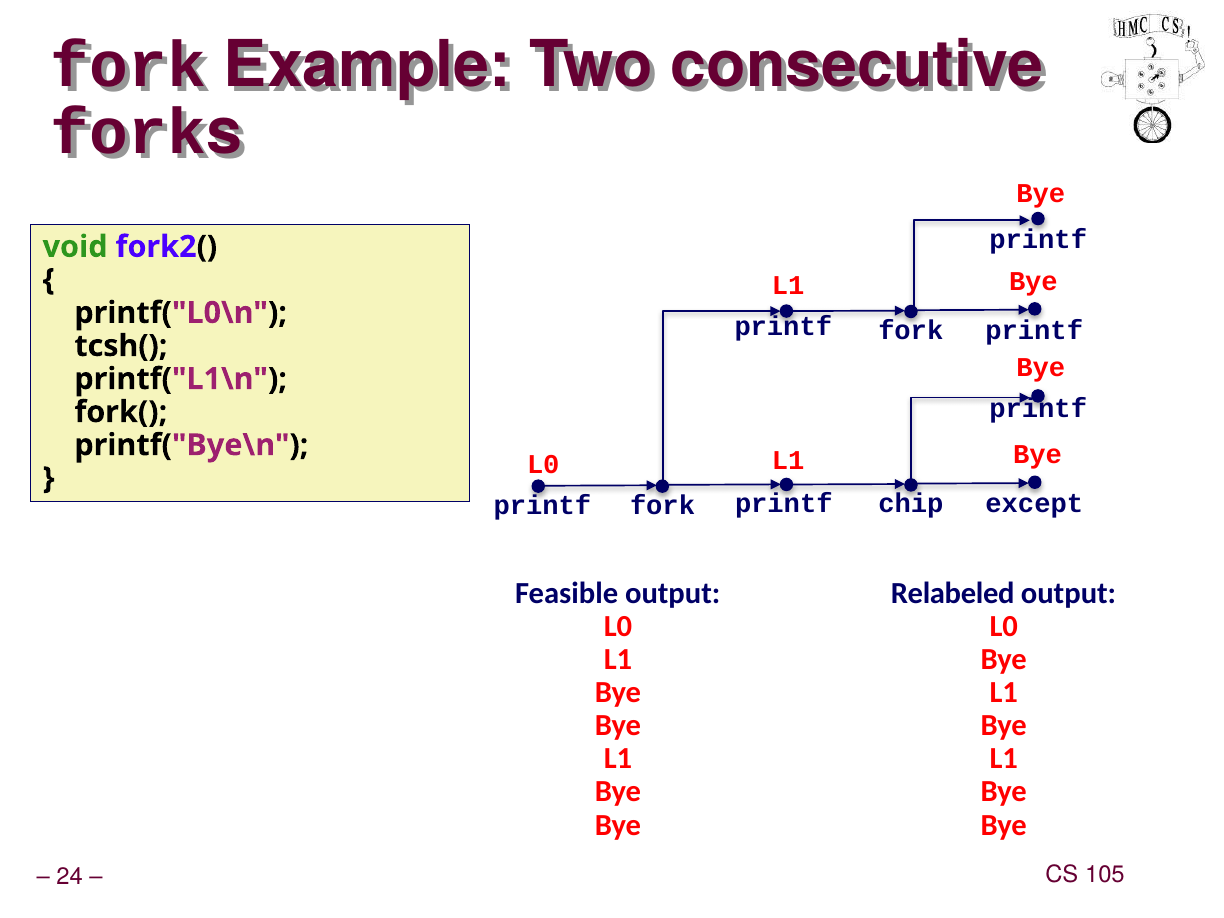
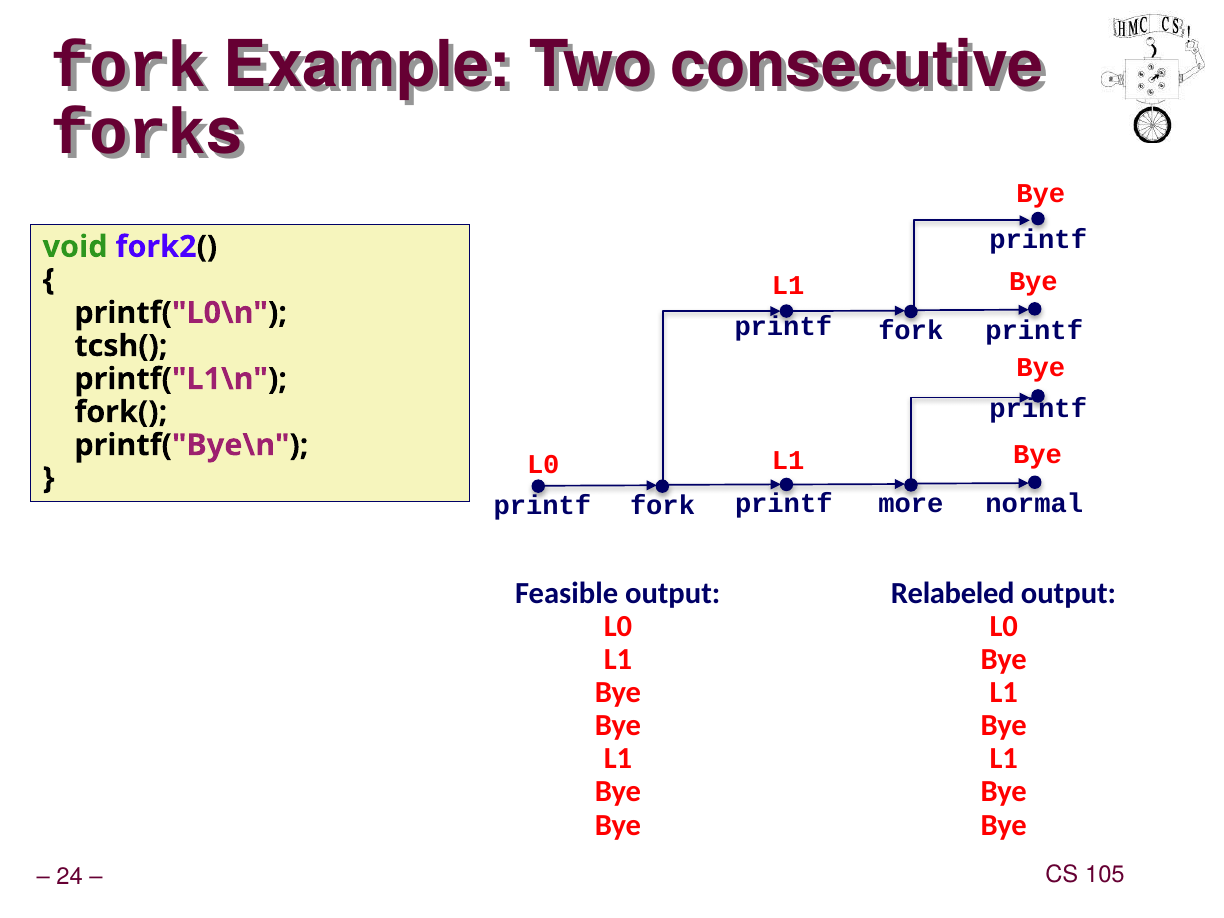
except: except -> normal
chip: chip -> more
